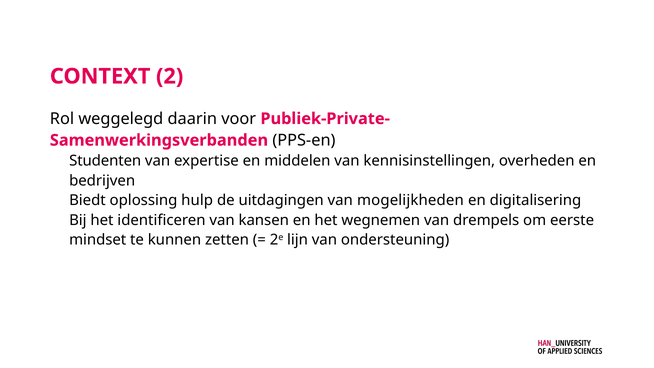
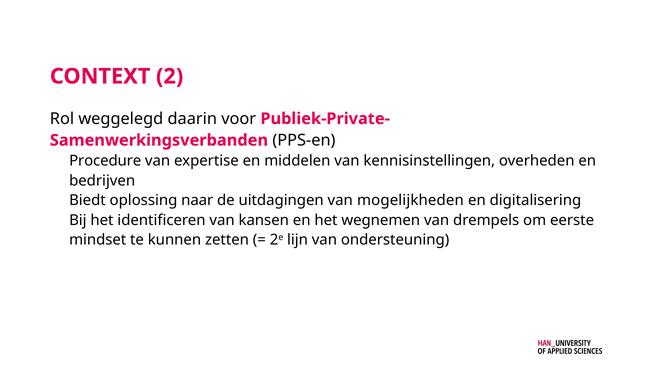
Studenten: Studenten -> Procedure
hulp: hulp -> naar
